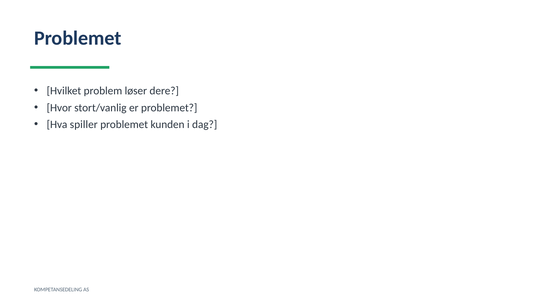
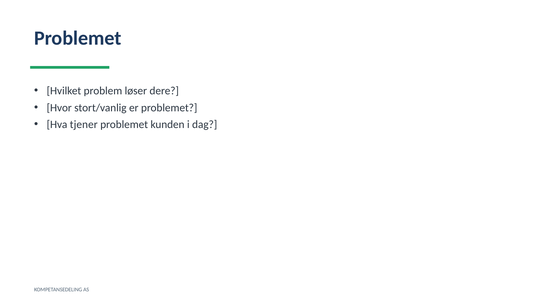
spiller: spiller -> tjener
